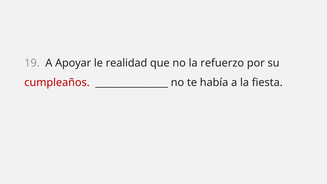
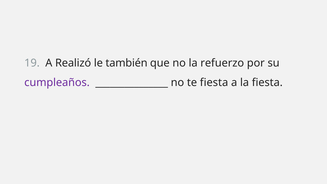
Apoyar: Apoyar -> Realizó
realidad: realidad -> también
cumpleaños colour: red -> purple
te había: había -> fiesta
